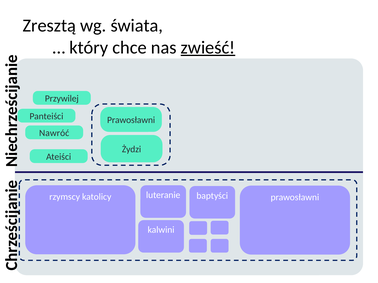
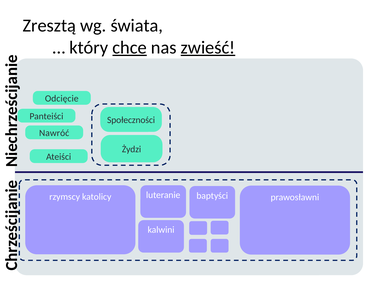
chce underline: none -> present
Przywilej: Przywilej -> Odcięcie
Prawosławni at (131, 120): Prawosławni -> Społeczności
